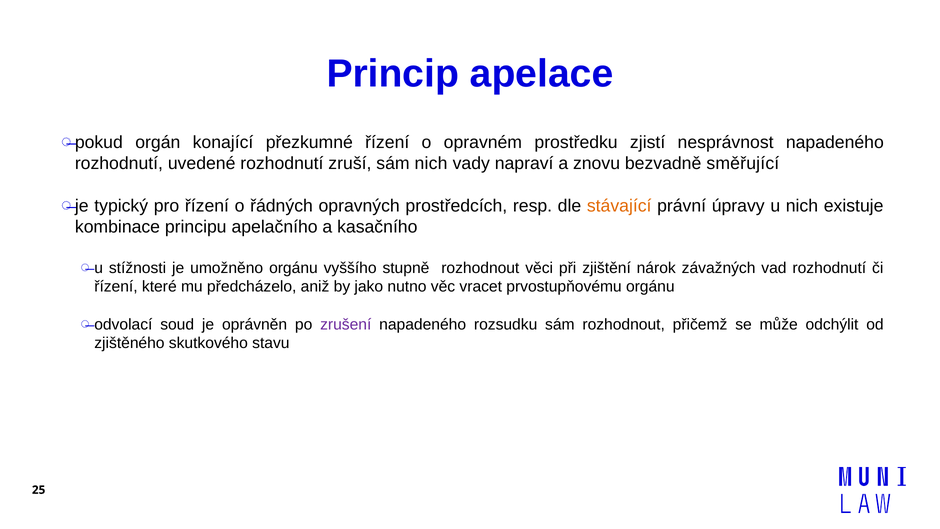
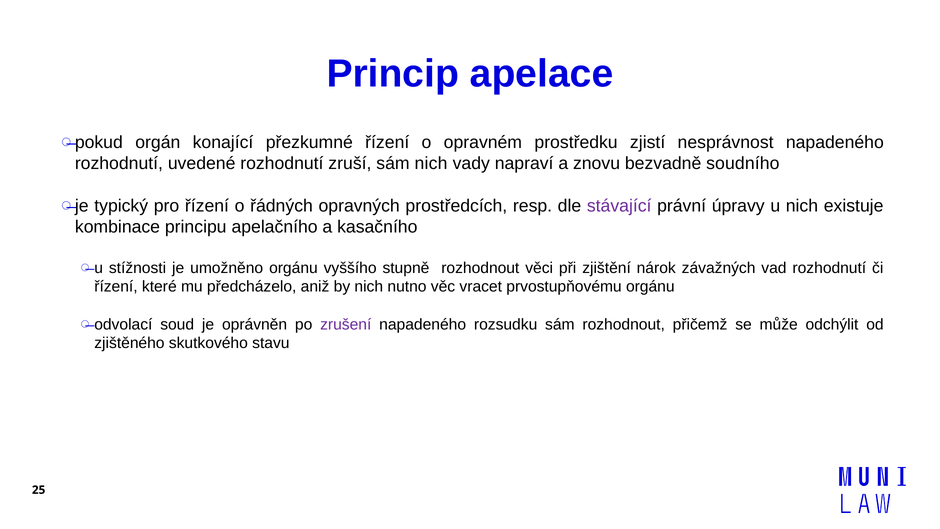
směřující: směřující -> soudního
stávající colour: orange -> purple
by jako: jako -> nich
